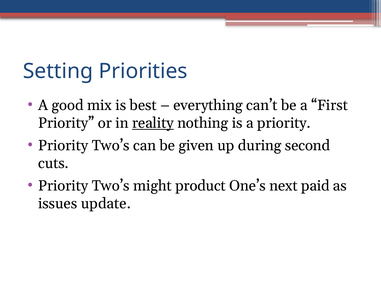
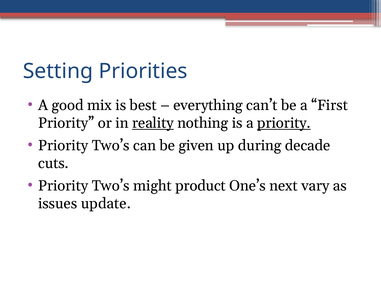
priority at (284, 123) underline: none -> present
second: second -> decade
paid: paid -> vary
